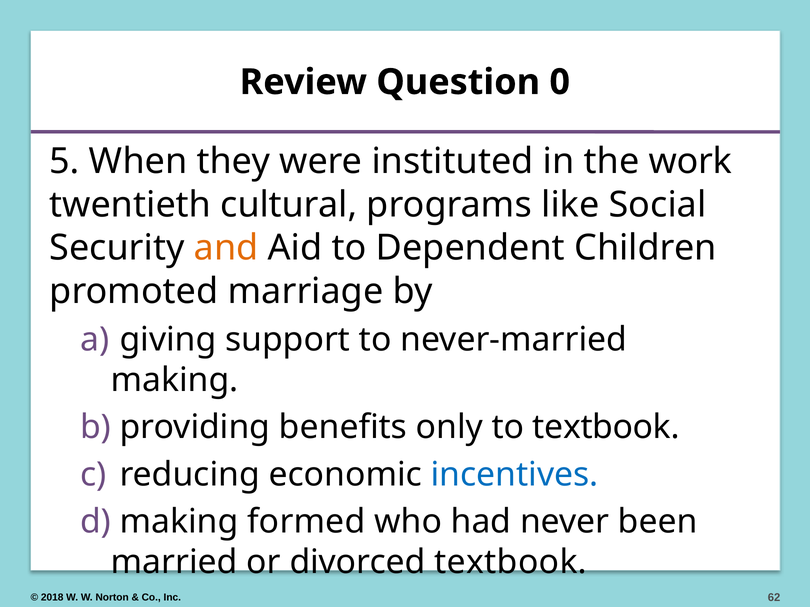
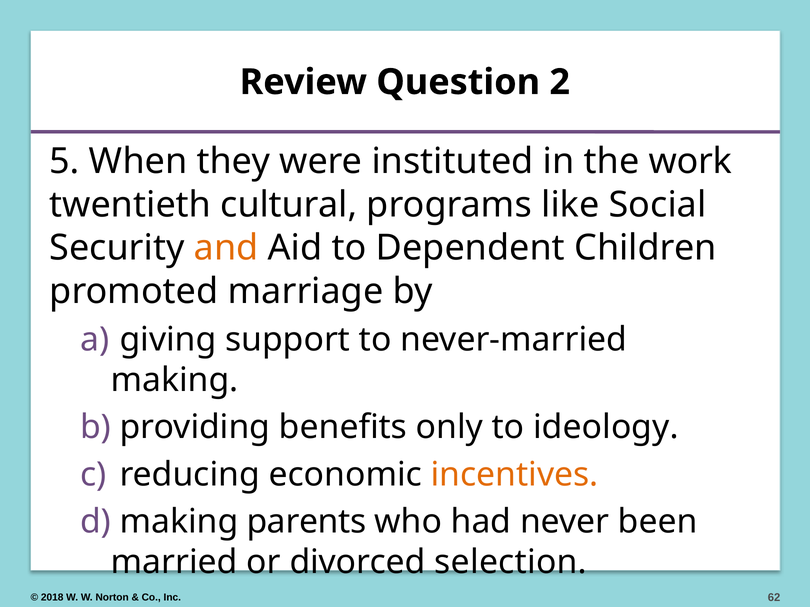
0: 0 -> 2
to textbook: textbook -> ideology
incentives colour: blue -> orange
formed: formed -> parents
divorced textbook: textbook -> selection
